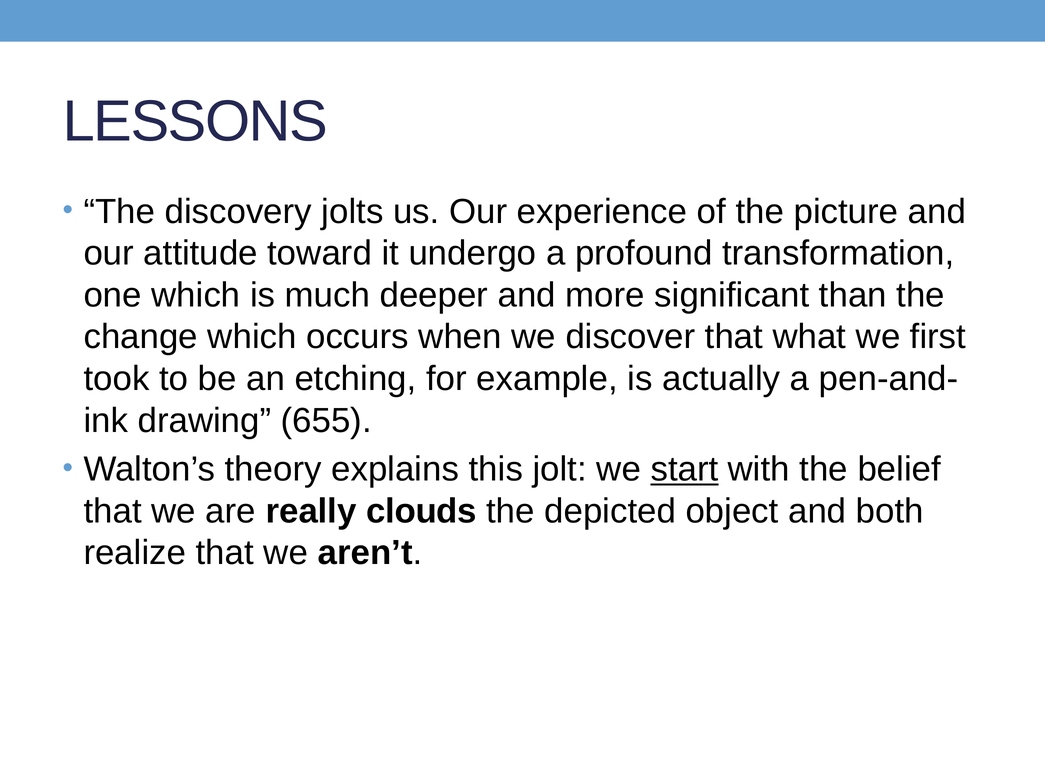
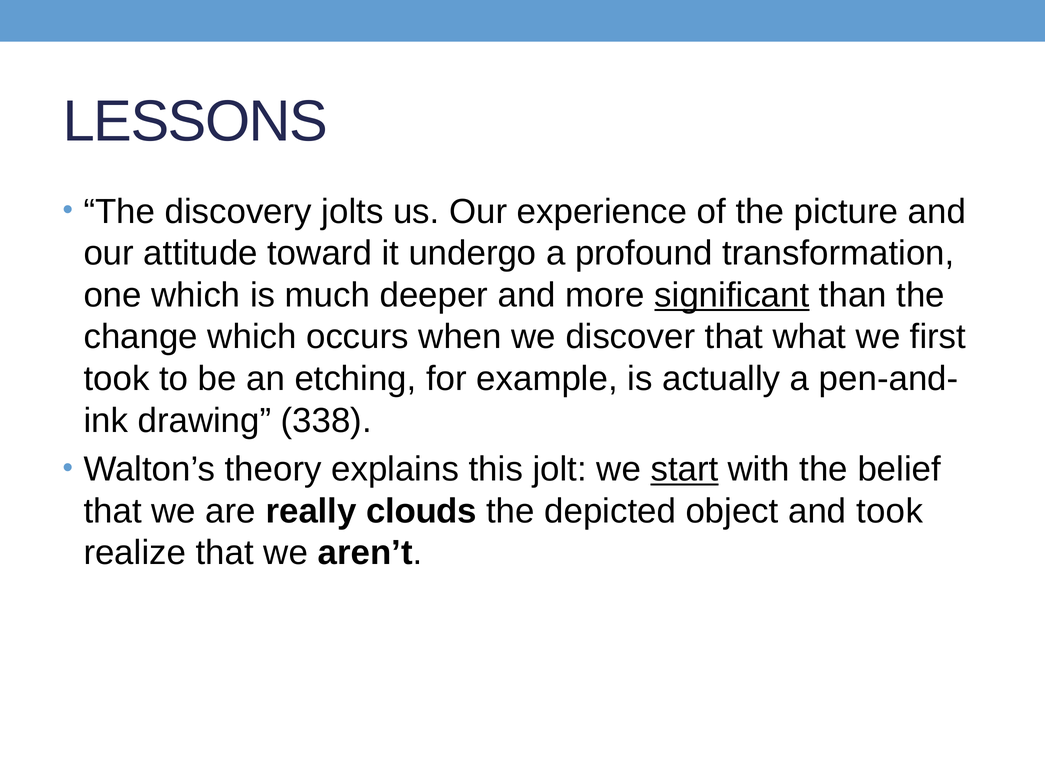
significant underline: none -> present
655: 655 -> 338
and both: both -> took
